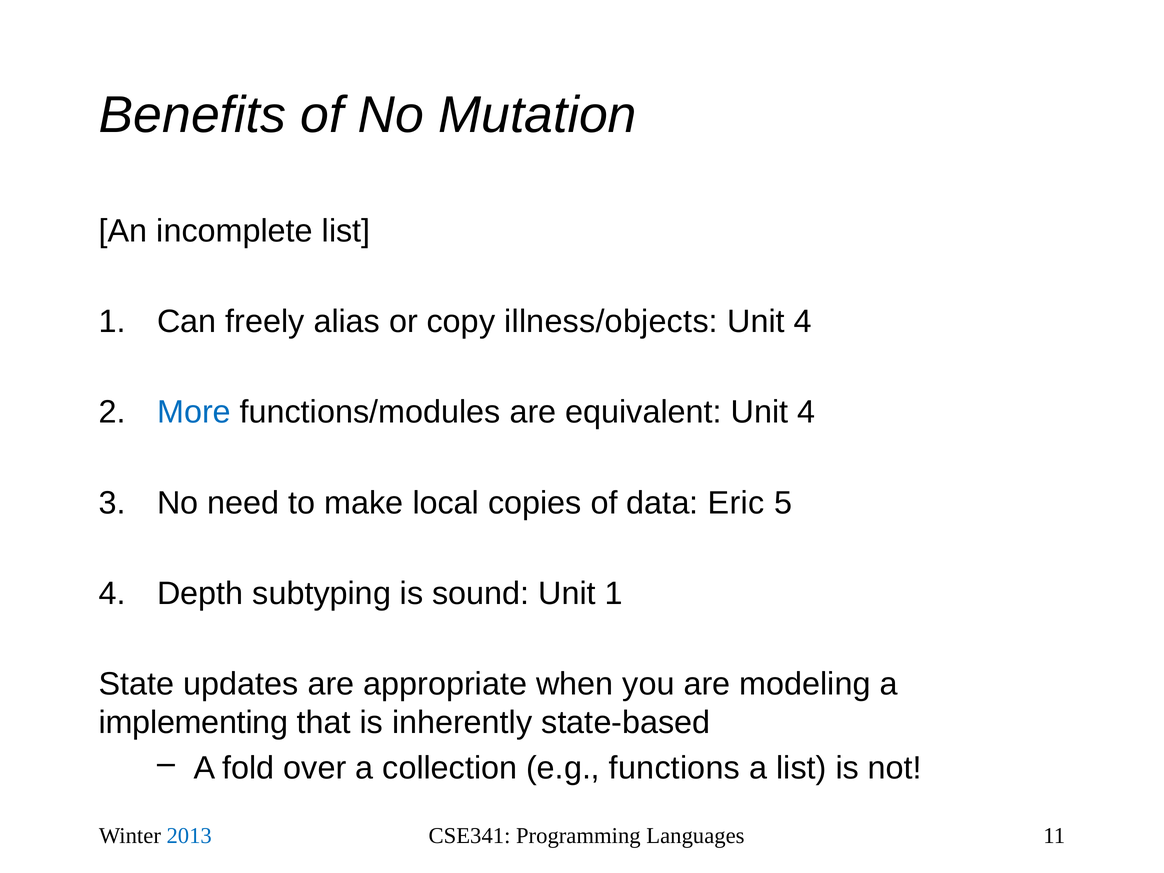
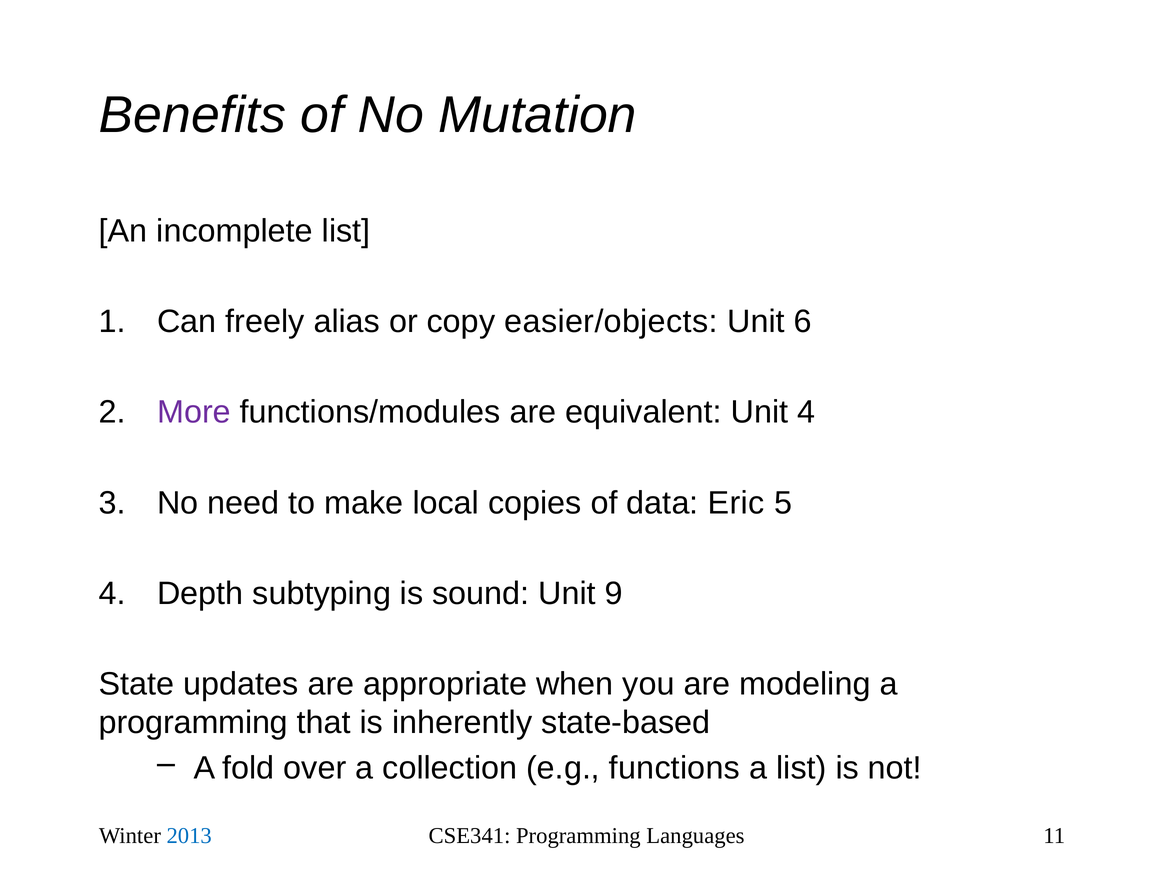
illness/objects: illness/objects -> easier/objects
4 at (803, 322): 4 -> 6
More colour: blue -> purple
Unit 1: 1 -> 9
implementing at (194, 723): implementing -> programming
